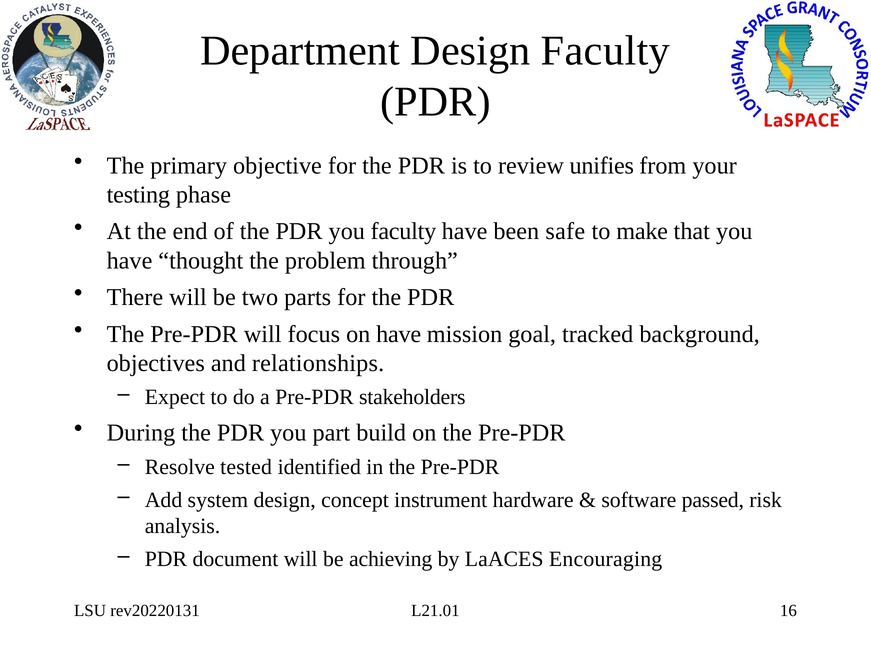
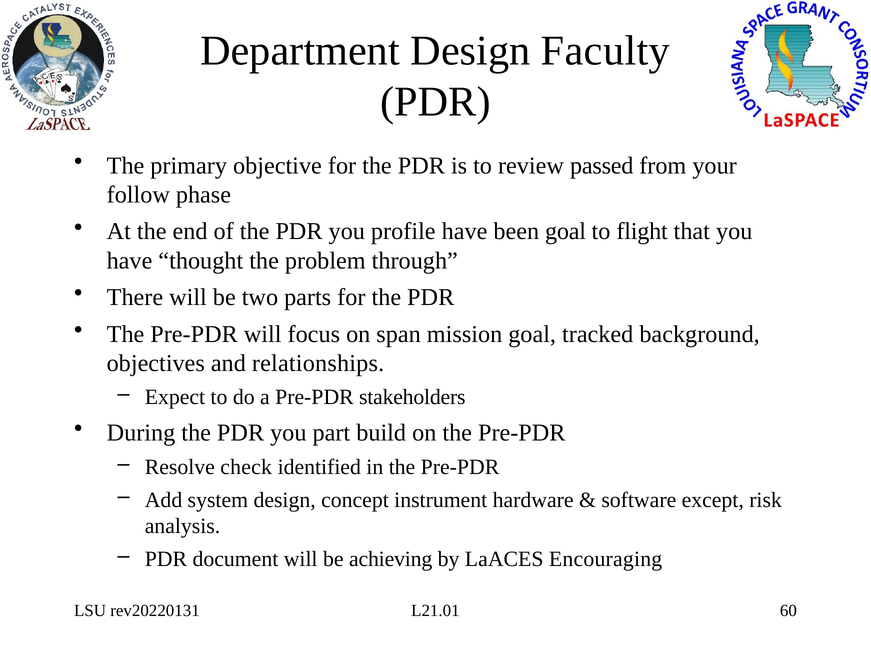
unifies: unifies -> passed
testing: testing -> follow
you faculty: faculty -> profile
been safe: safe -> goal
make: make -> flight
on have: have -> span
tested: tested -> check
passed: passed -> except
16: 16 -> 60
